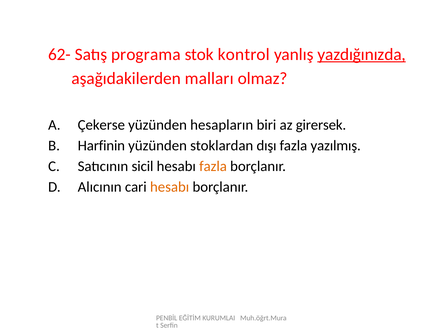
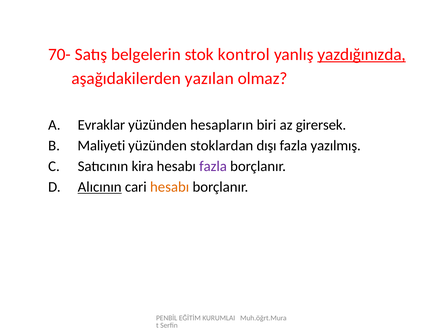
62-: 62- -> 70-
programa: programa -> belgelerin
malları: malları -> yazılan
Çekerse: Çekerse -> Evraklar
Harfinin: Harfinin -> Maliyeti
sicil: sicil -> kira
fazla at (213, 166) colour: orange -> purple
Alıcının underline: none -> present
